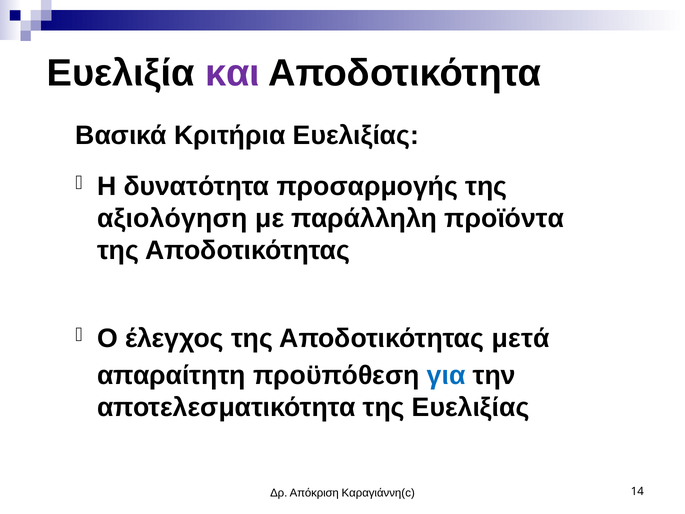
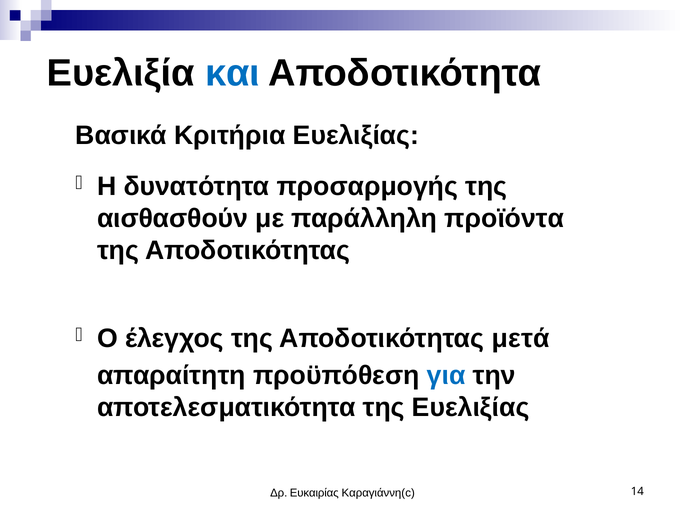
και colour: purple -> blue
αξιολόγηση: αξιολόγηση -> αισθασθούν
Απόκριση: Απόκριση -> Ευκαιρίας
